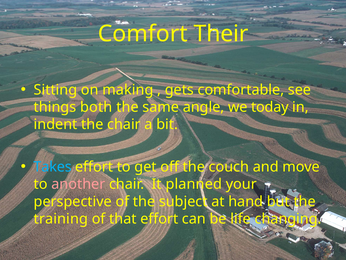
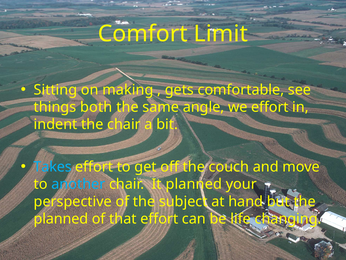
Their: Their -> Limit
we today: today -> effort
another colour: pink -> light blue
training at (61, 218): training -> planned
